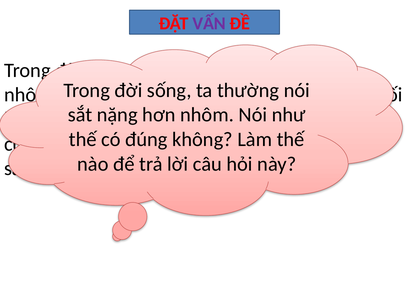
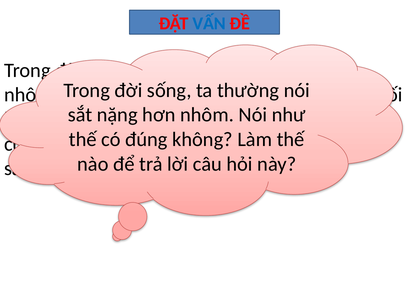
VẤN colour: purple -> blue
